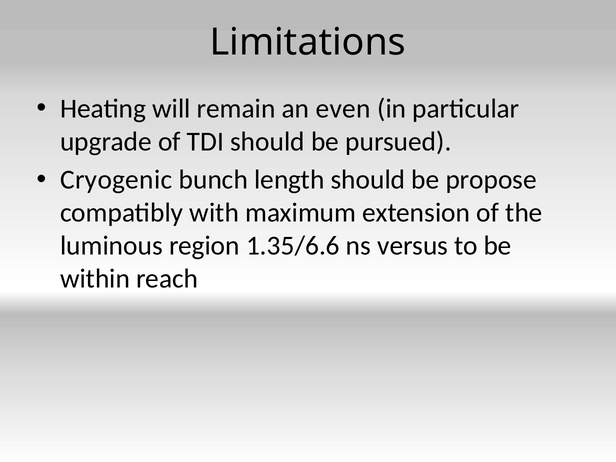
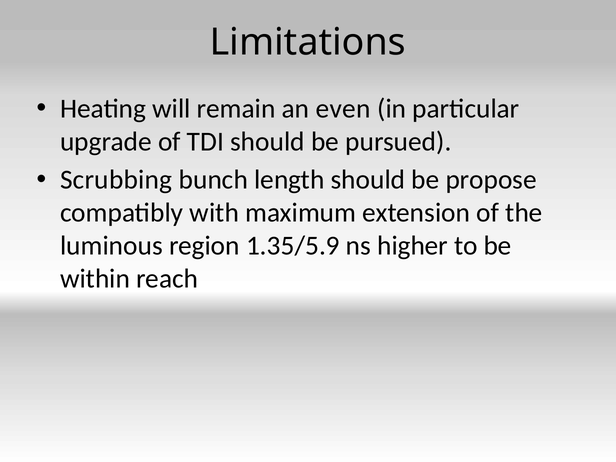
Cryogenic: Cryogenic -> Scrubbing
1.35/6.6: 1.35/6.6 -> 1.35/5.9
versus: versus -> higher
